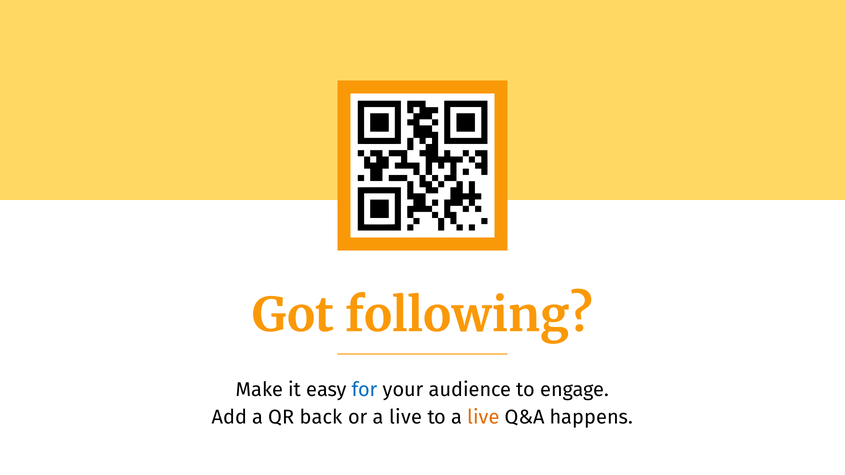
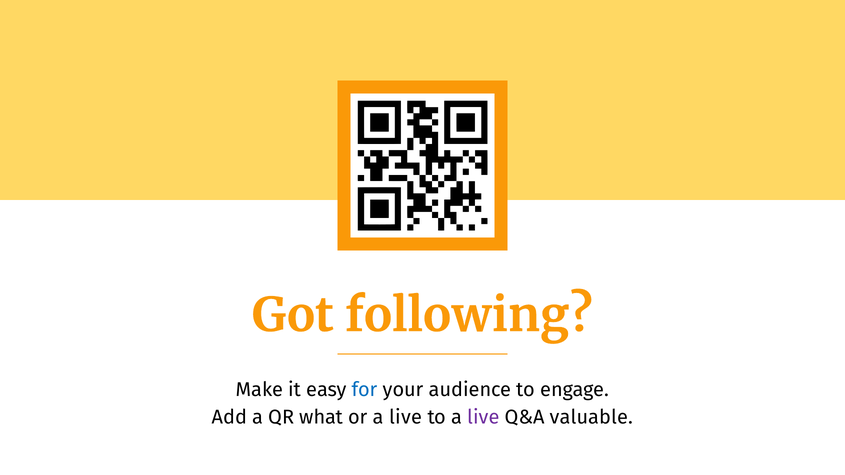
back: back -> what
live at (484, 418) colour: orange -> purple
happens: happens -> valuable
